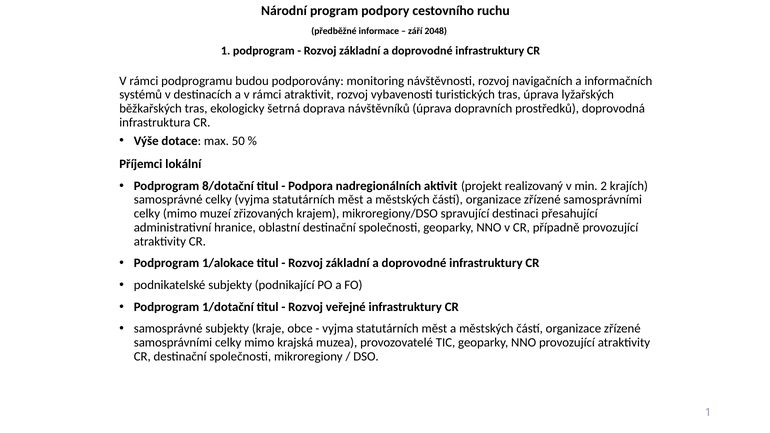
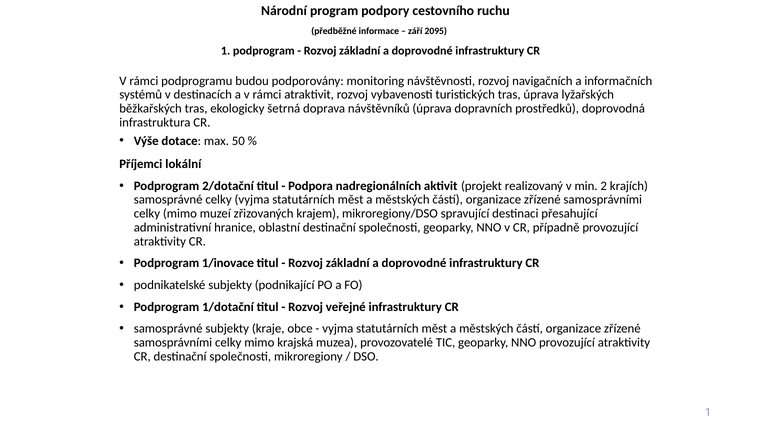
2048: 2048 -> 2095
8/dotační: 8/dotační -> 2/dotační
1/alokace: 1/alokace -> 1/inovace
